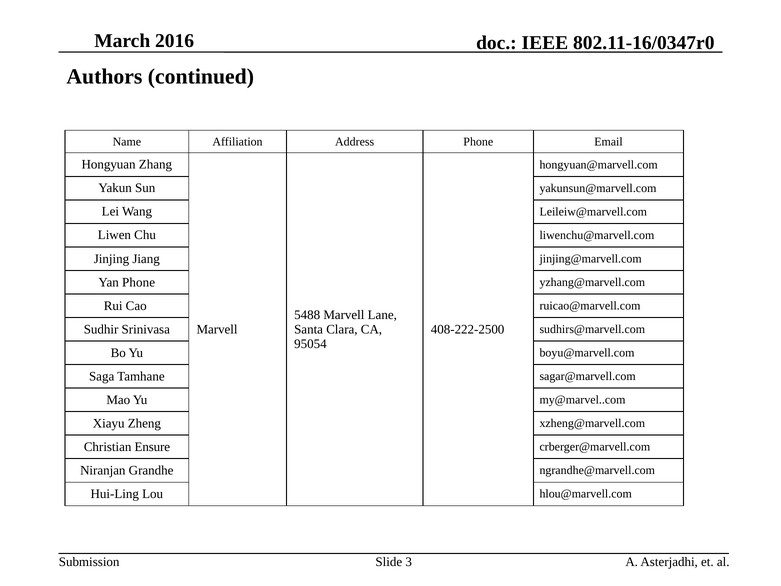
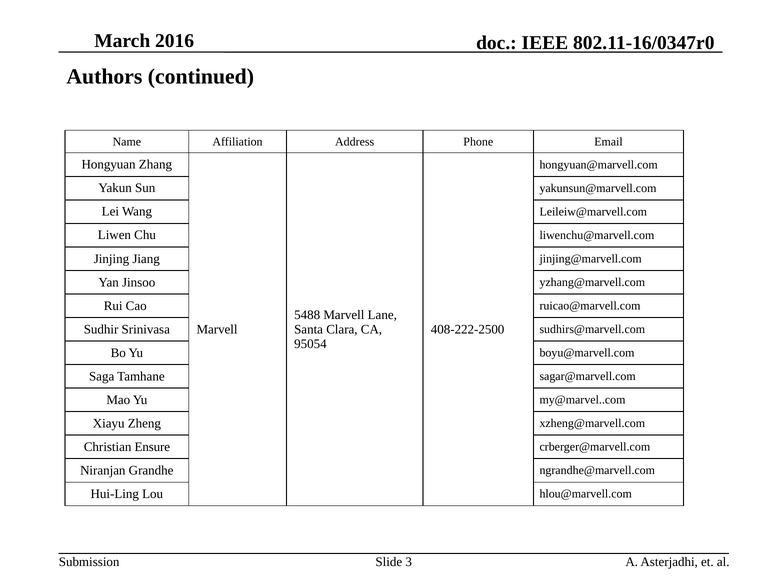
Yan Phone: Phone -> Jinsoo
